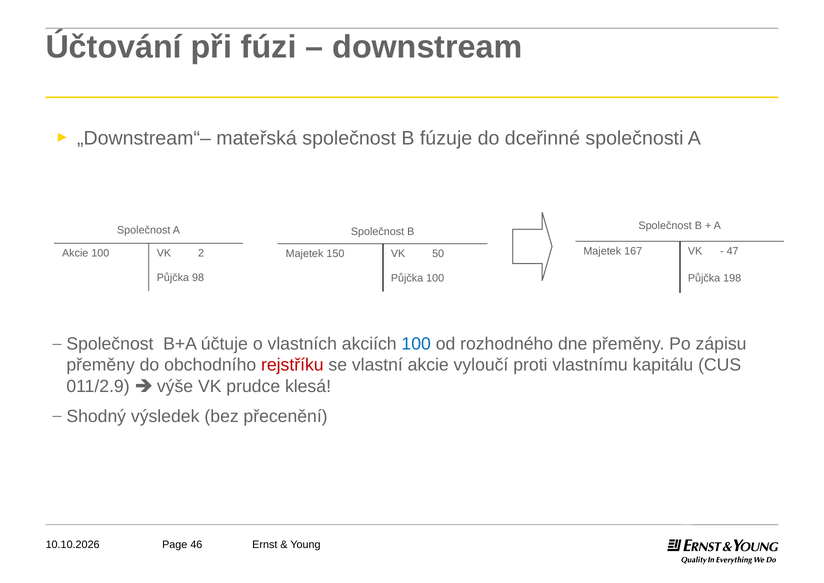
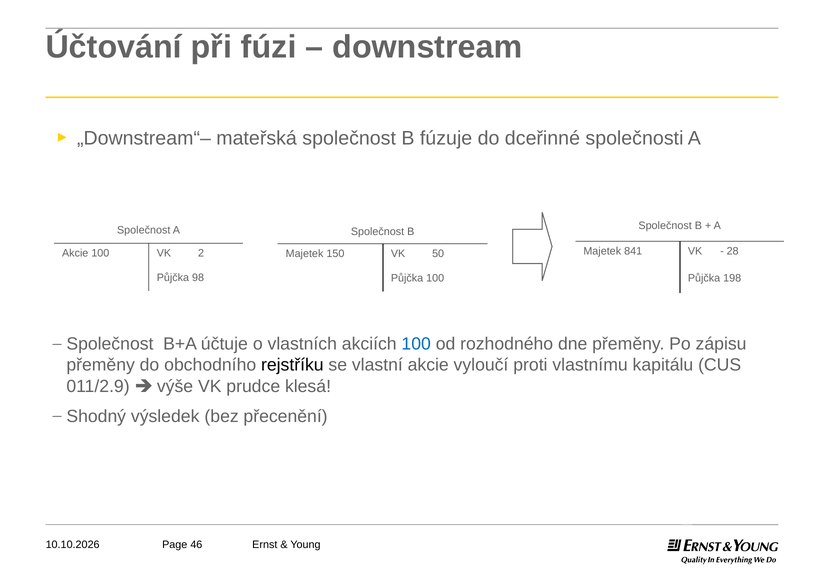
167: 167 -> 841
47: 47 -> 28
rejstříku colour: red -> black
